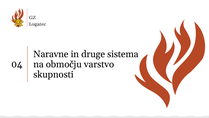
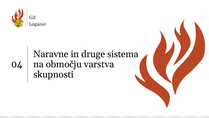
varstvo: varstvo -> varstva
